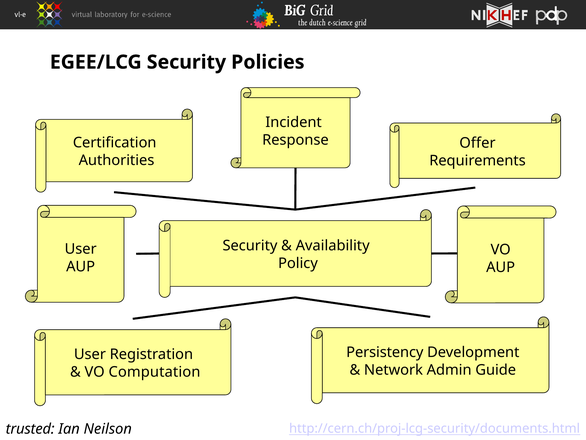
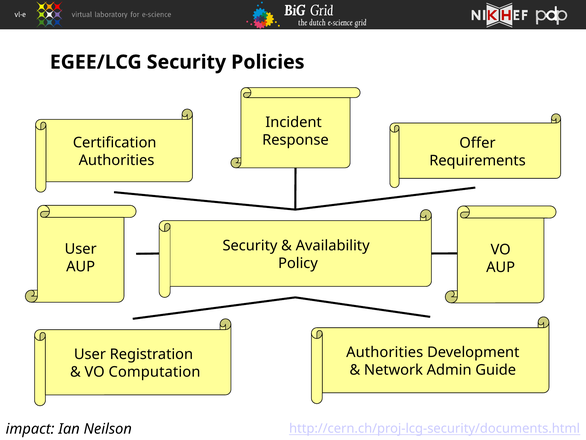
Persistency at (385, 352): Persistency -> Authorities
trusted: trusted -> impact
